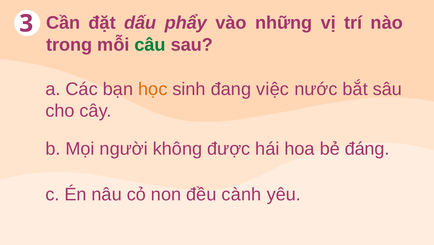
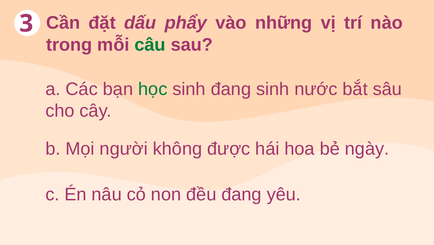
học colour: orange -> green
đang việc: việc -> sinh
đáng: đáng -> ngày
đều cành: cành -> đang
